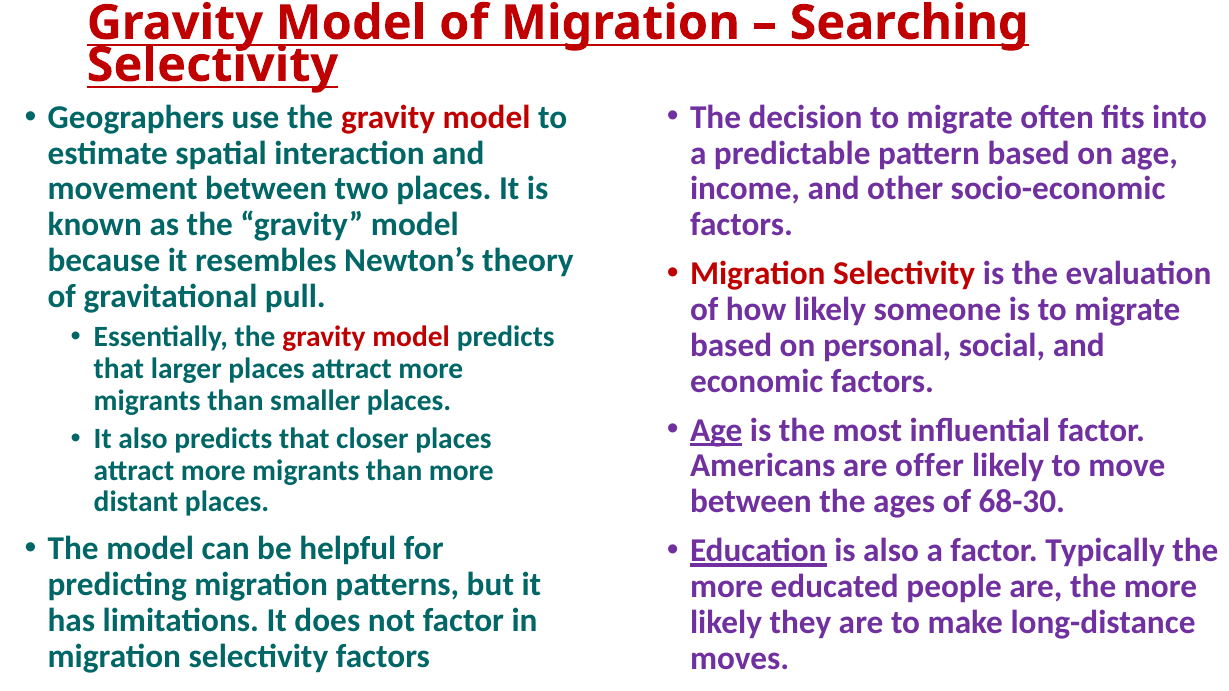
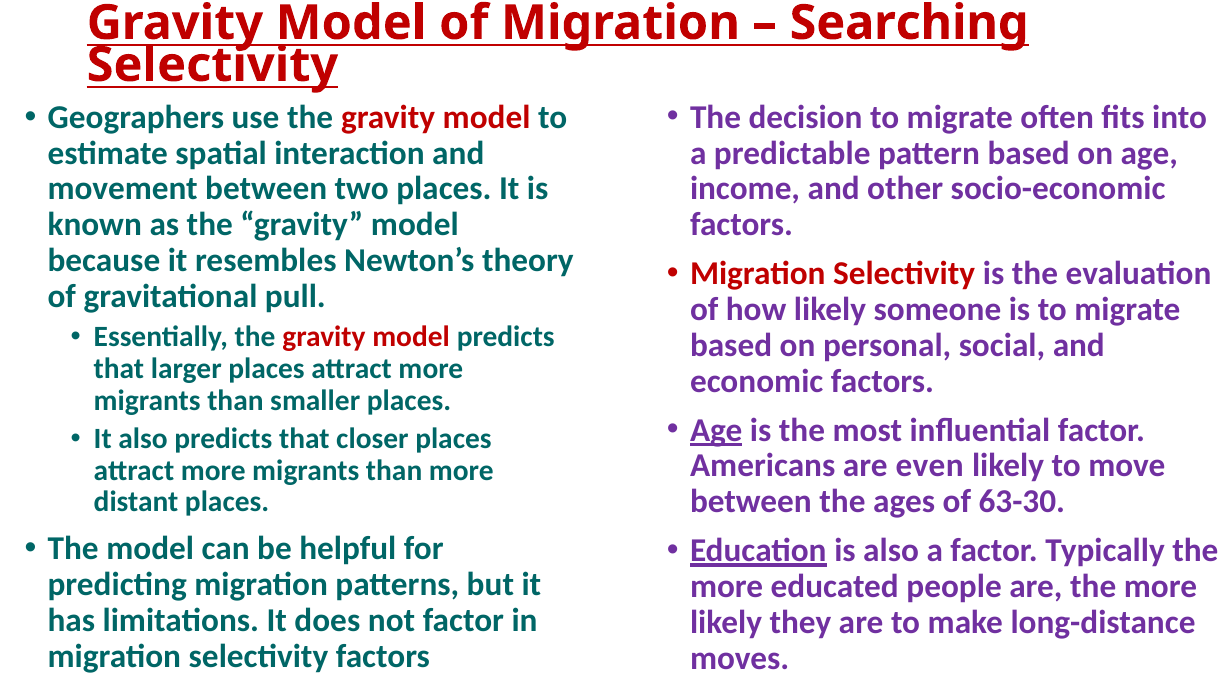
offer: offer -> even
68-30: 68-30 -> 63-30
